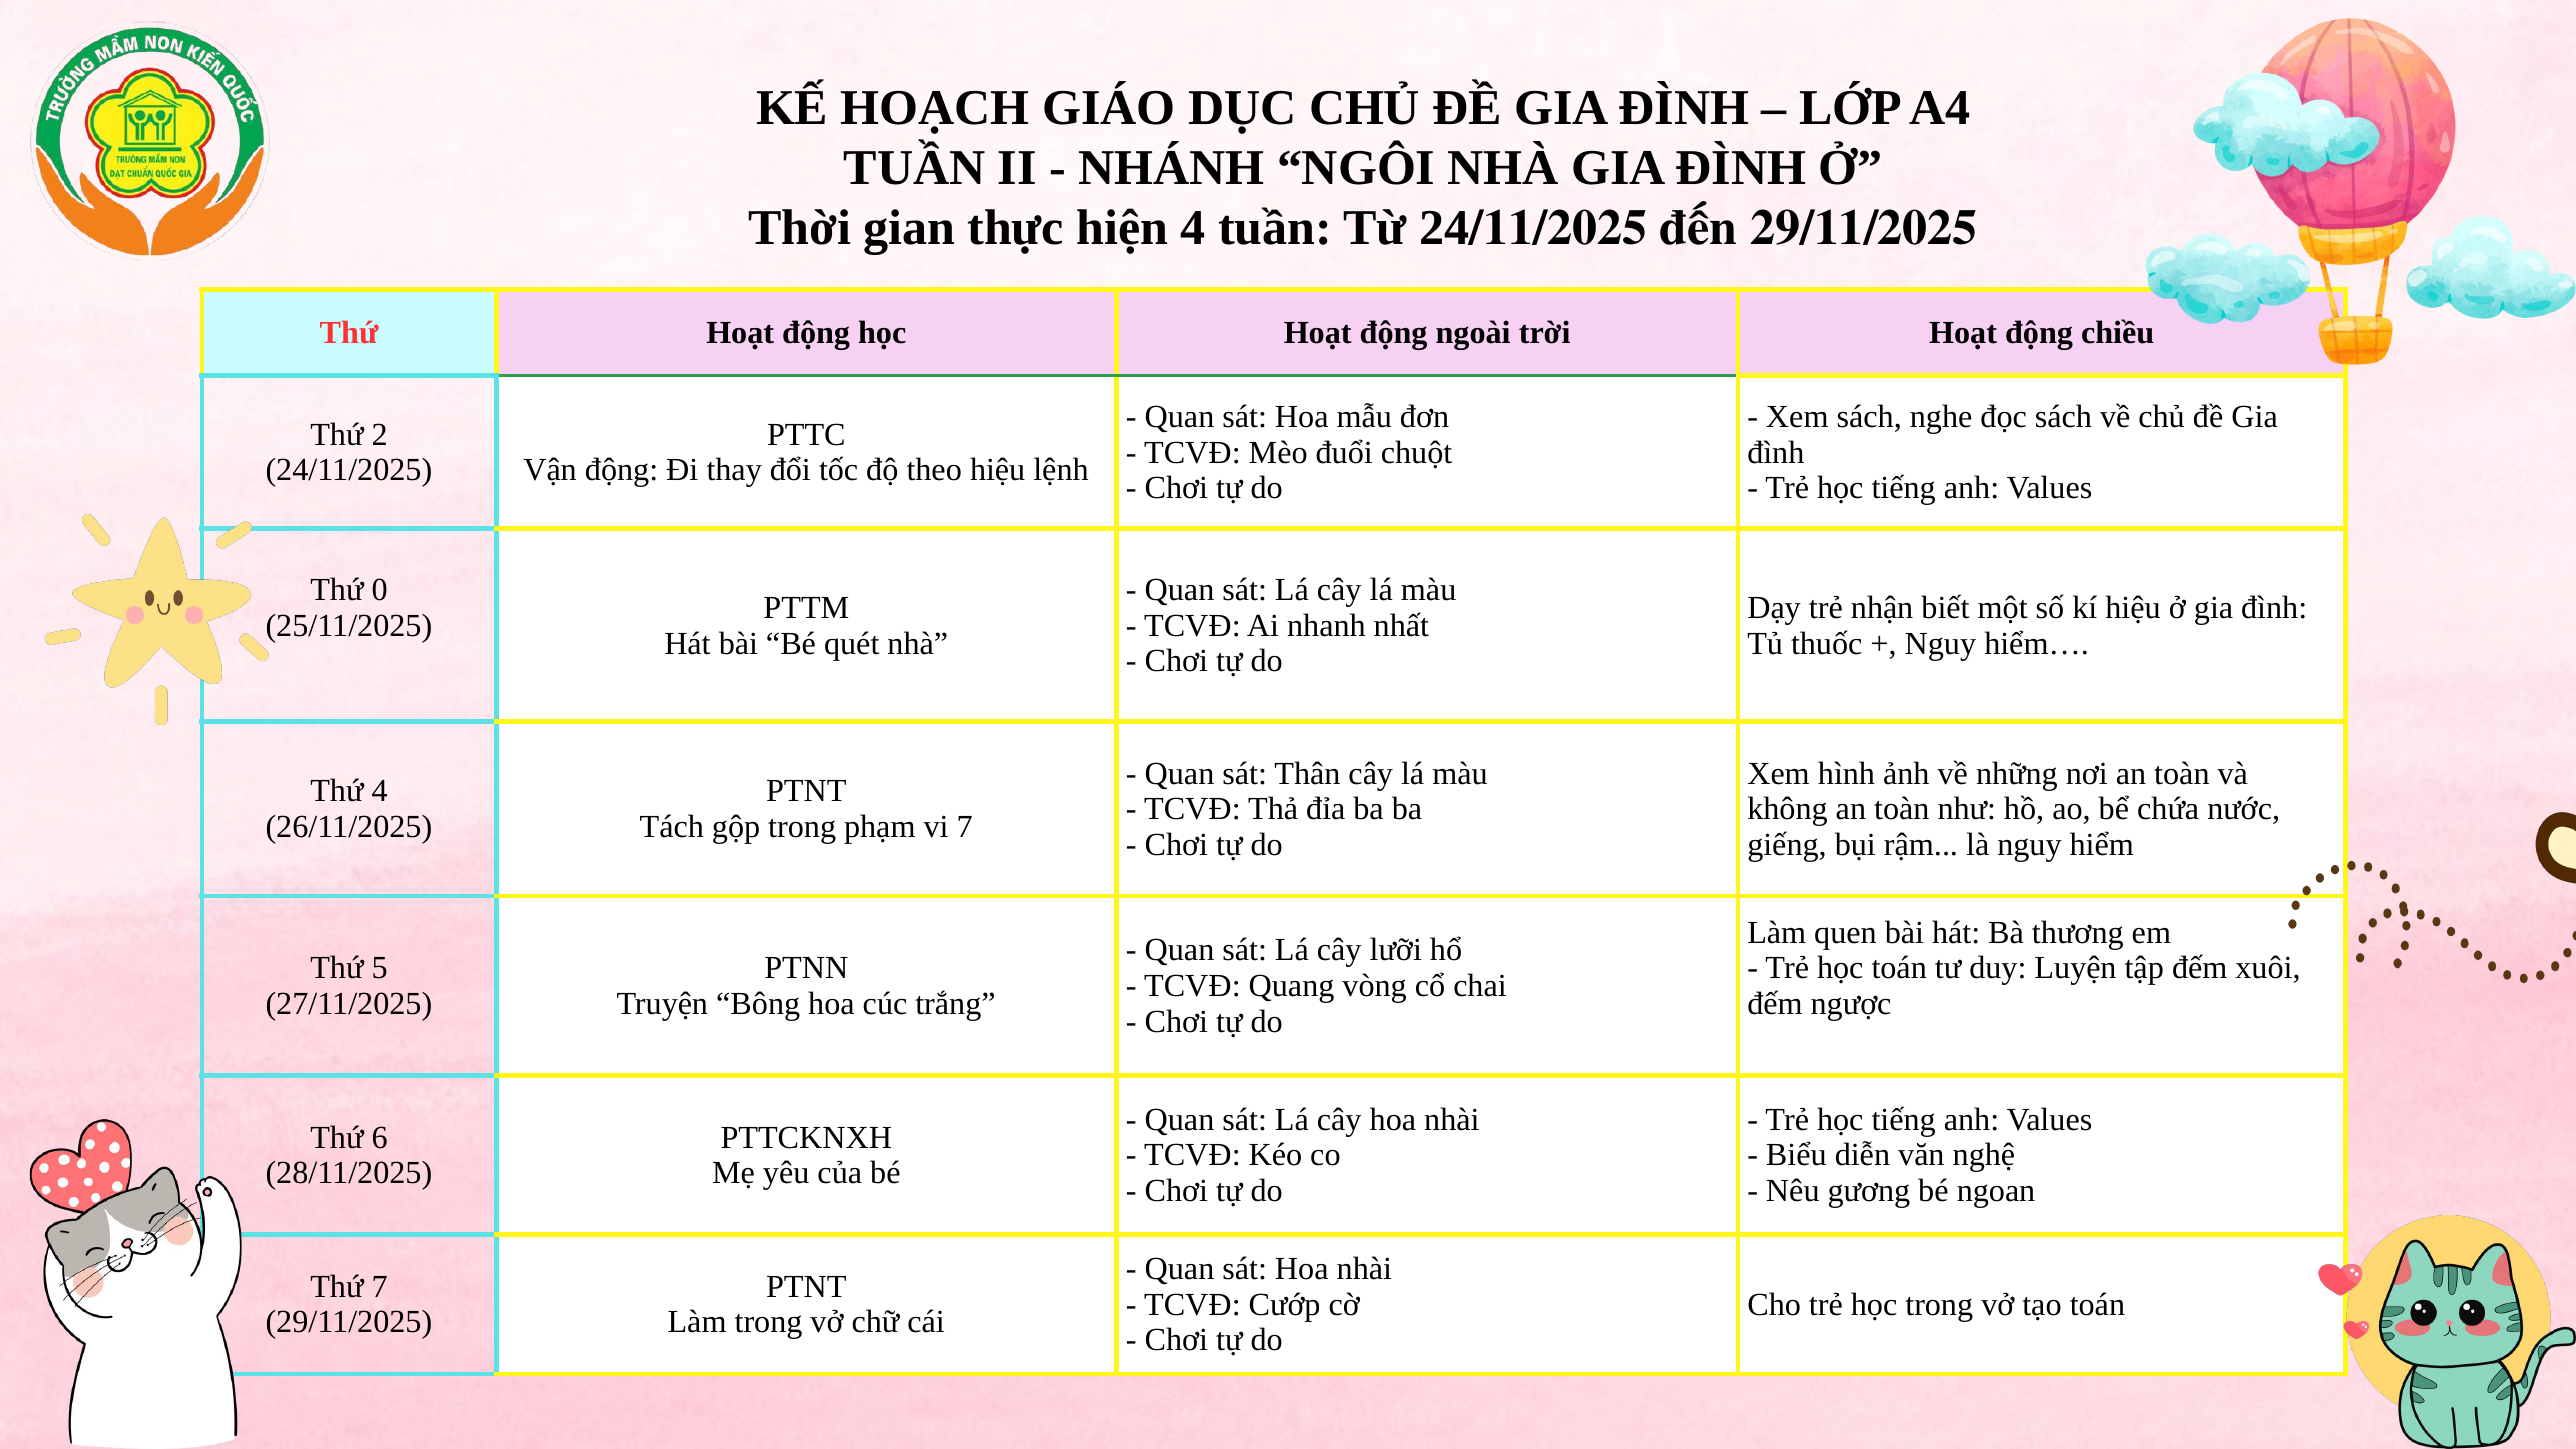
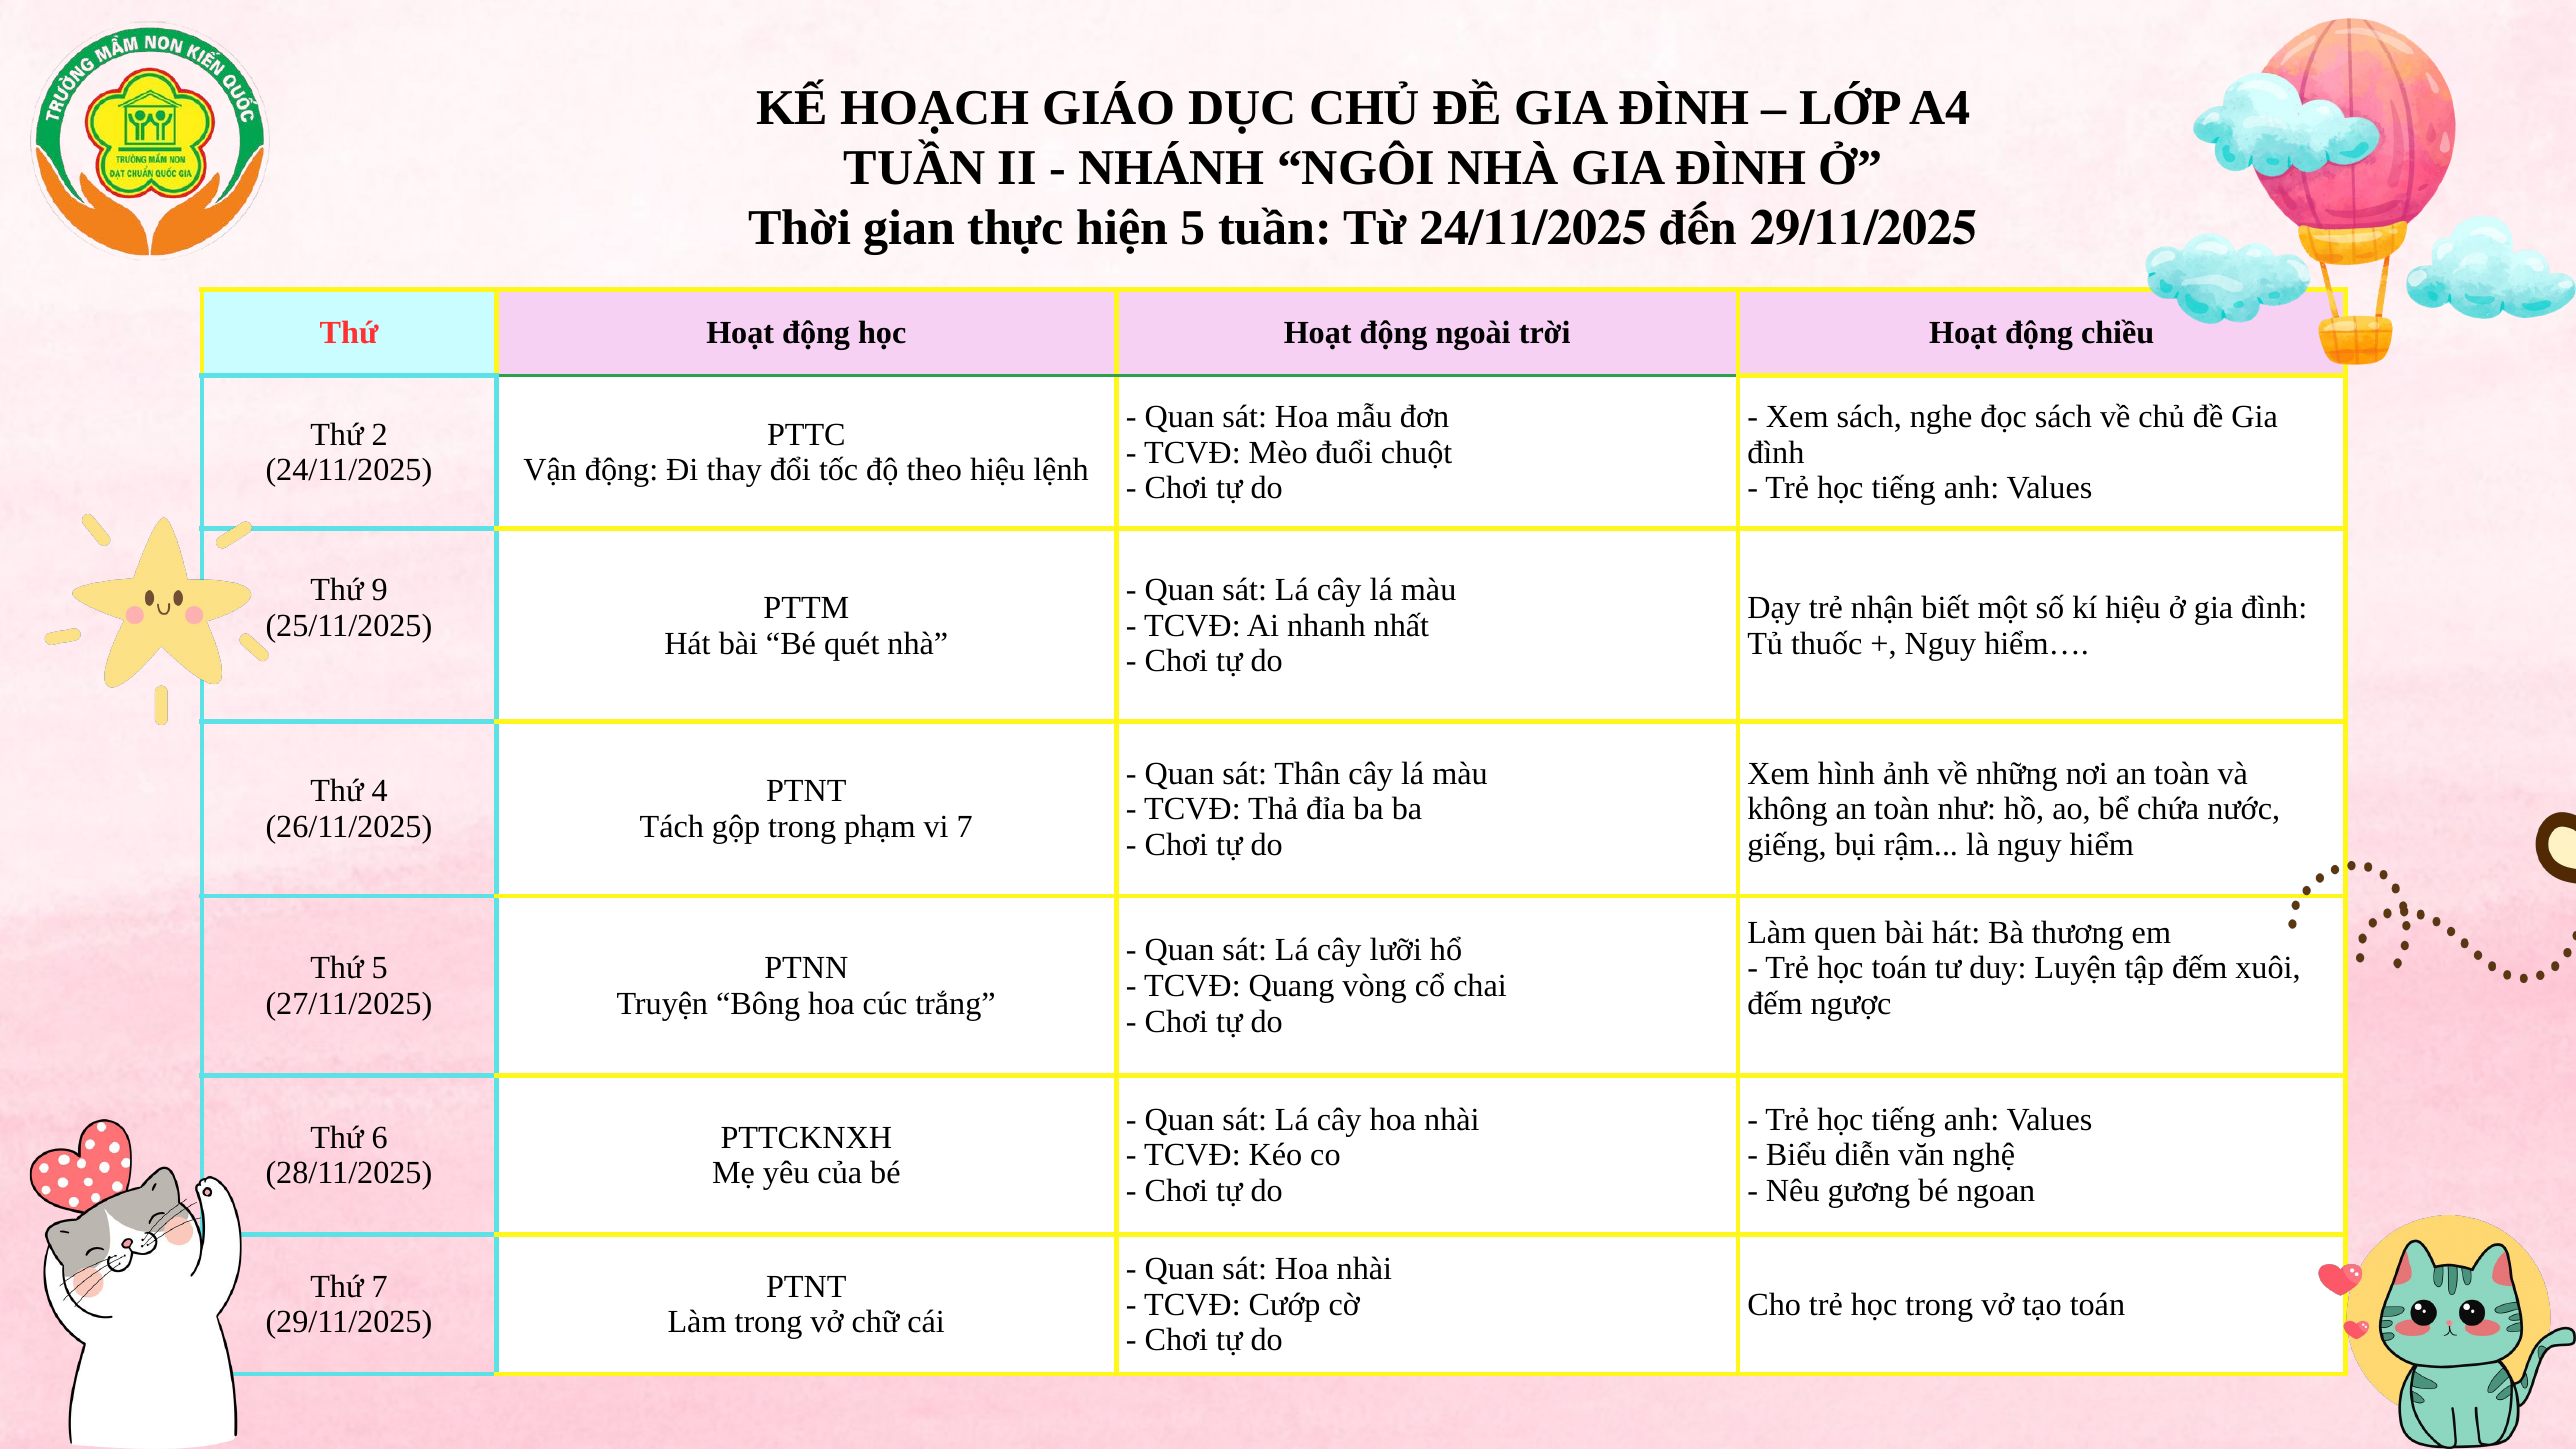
hiện 4: 4 -> 5
0: 0 -> 9
